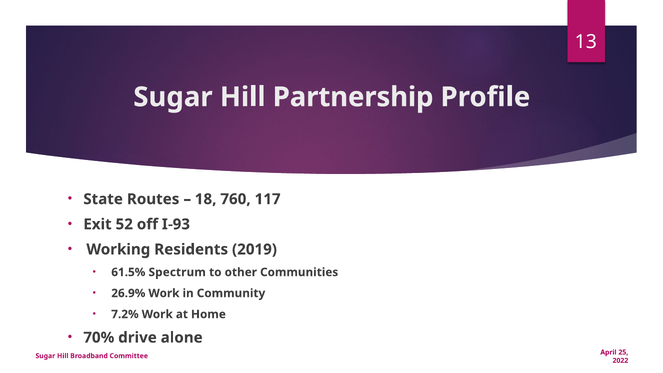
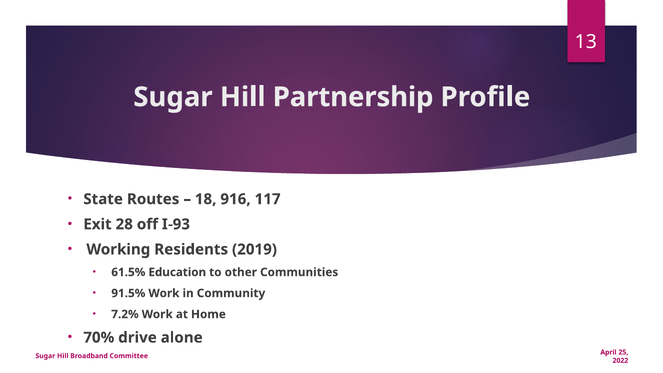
760: 760 -> 916
52: 52 -> 28
Spectrum: Spectrum -> Education
26.9%: 26.9% -> 91.5%
